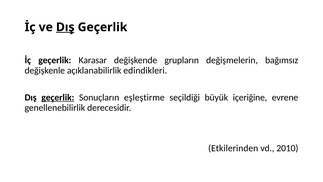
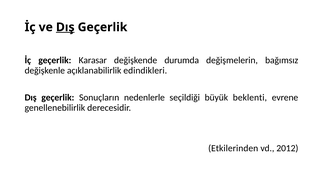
grupların: grupların -> durumda
geçerlik at (58, 97) underline: present -> none
eşleştirme: eşleştirme -> nedenlerle
içeriğine: içeriğine -> beklenti
2010: 2010 -> 2012
